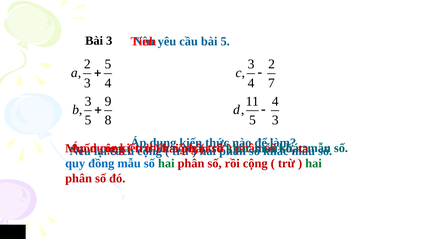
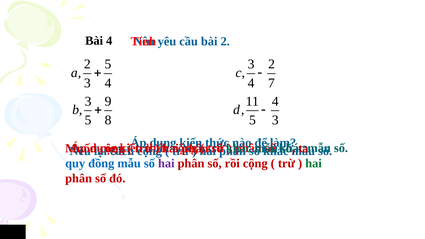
Bài 3: 3 -> 4
bài 5: 5 -> 2
hai at (166, 163) colour: green -> purple
